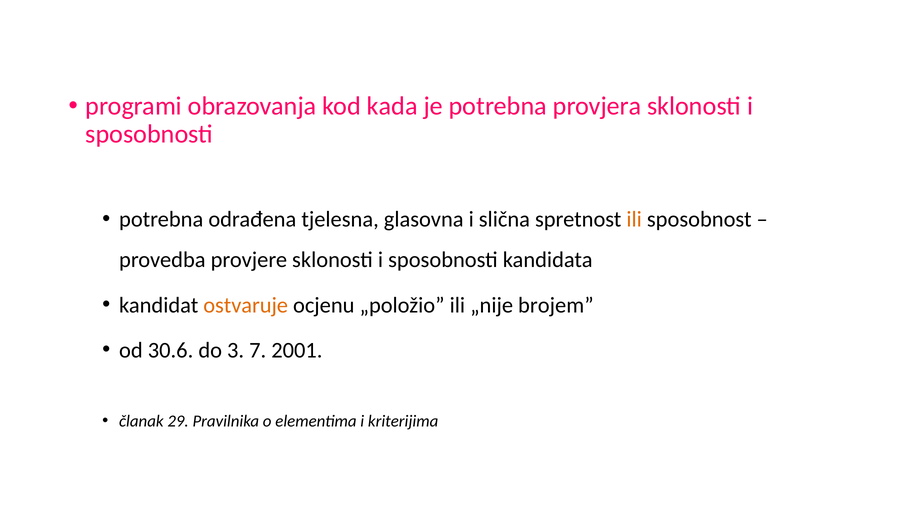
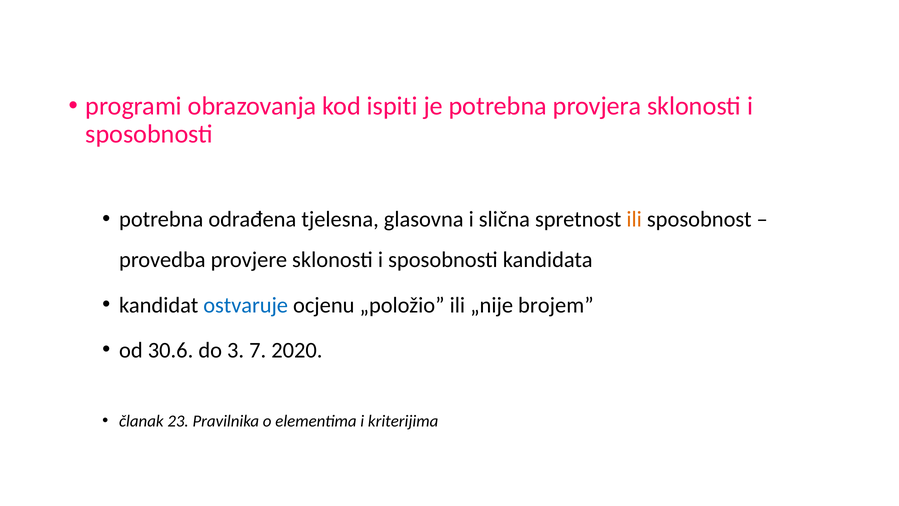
kada: kada -> ispiti
ostvaruje colour: orange -> blue
2001: 2001 -> 2020
29: 29 -> 23
